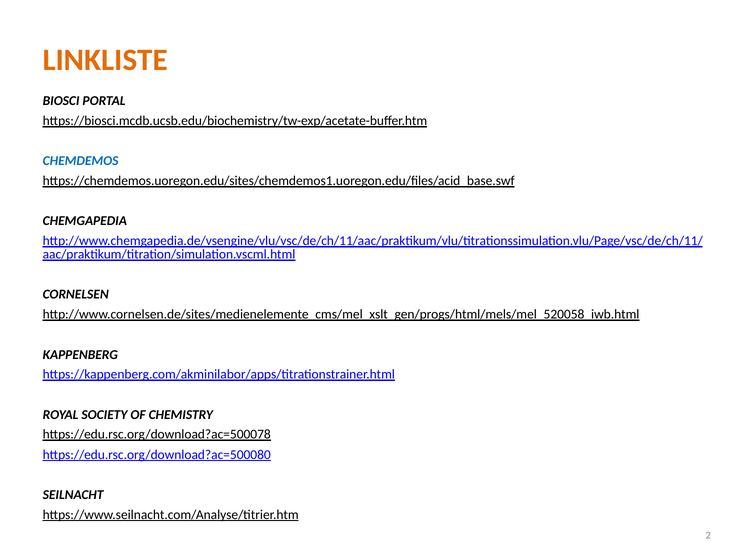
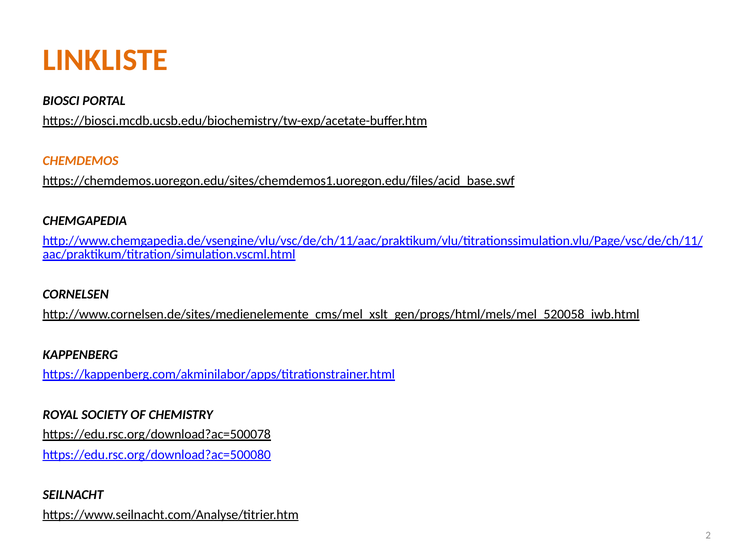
CHEMDEMOS colour: blue -> orange
